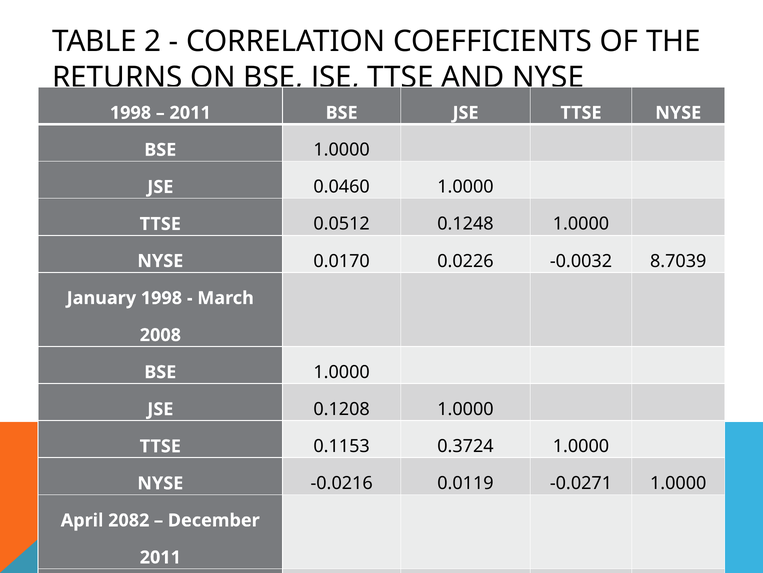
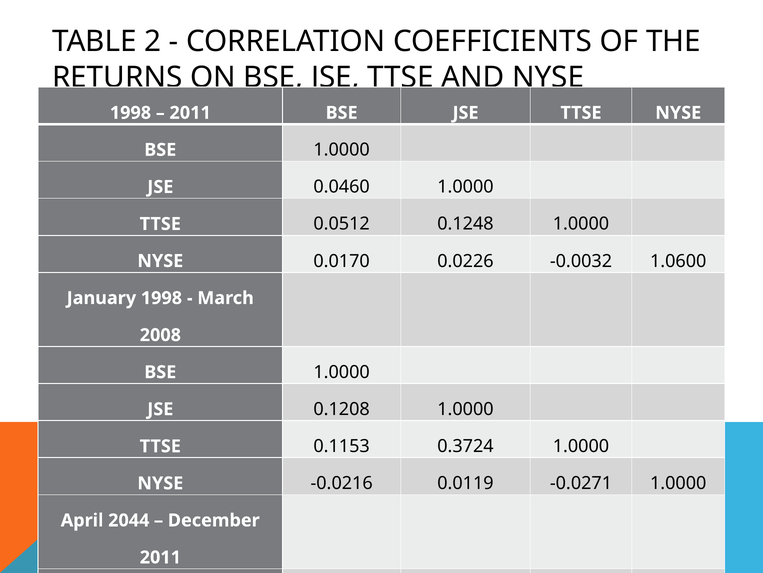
8.7039: 8.7039 -> 1.0600
2082: 2082 -> 2044
